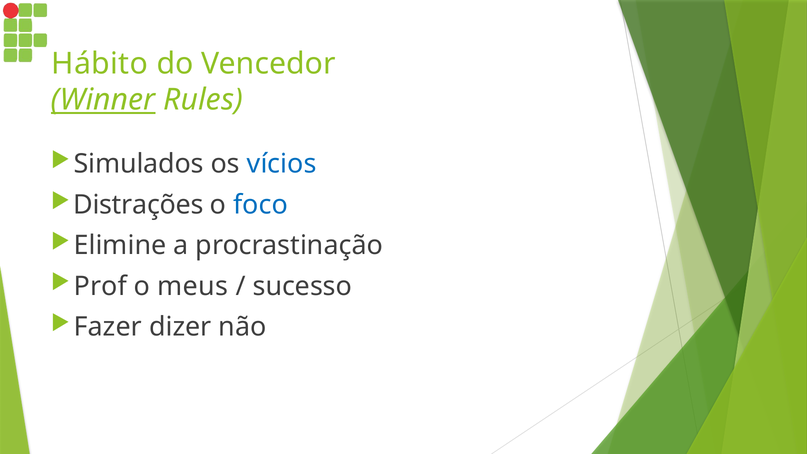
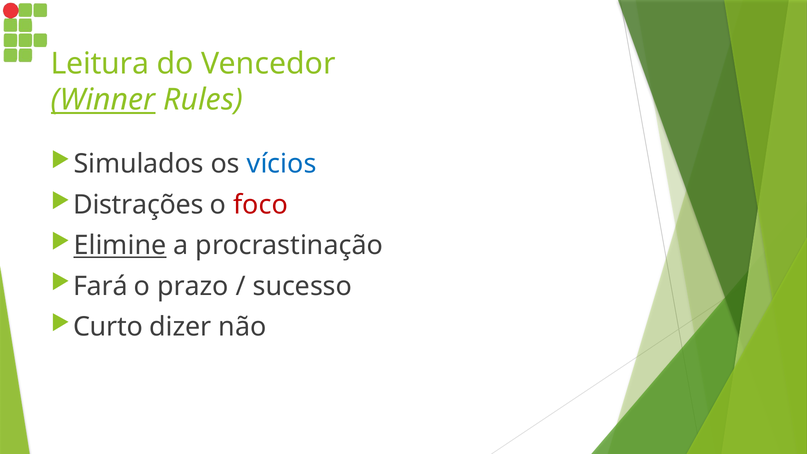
Hábito: Hábito -> Leitura
foco colour: blue -> red
Elimine underline: none -> present
Prof: Prof -> Fará
meus: meus -> prazo
Fazer: Fazer -> Curto
